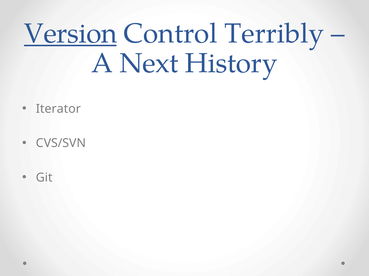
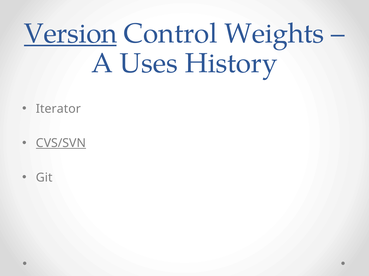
Terribly: Terribly -> Weights
Next: Next -> Uses
CVS/SVN underline: none -> present
